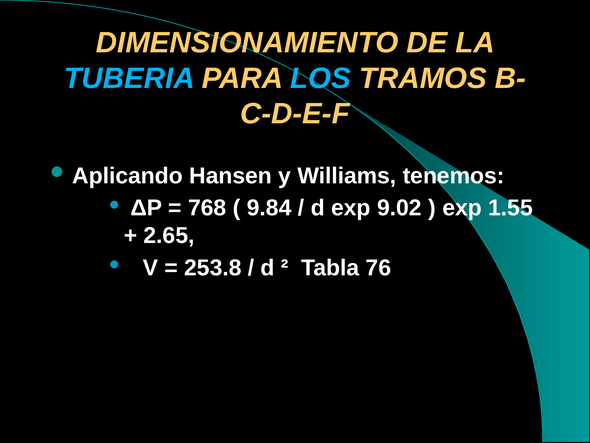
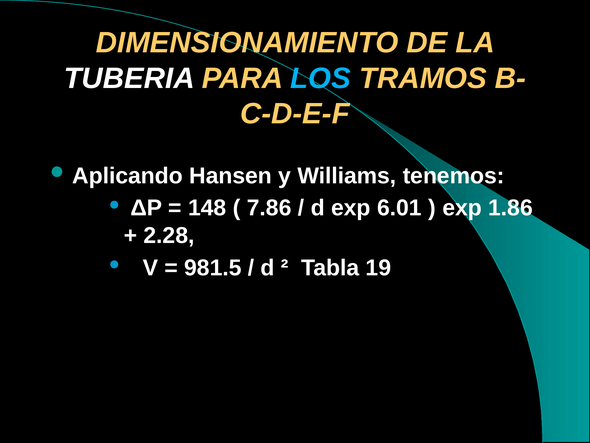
TUBERIA colour: light blue -> white
768: 768 -> 148
9.84: 9.84 -> 7.86
9.02: 9.02 -> 6.01
1.55: 1.55 -> 1.86
2.65: 2.65 -> 2.28
253.8: 253.8 -> 981.5
76: 76 -> 19
